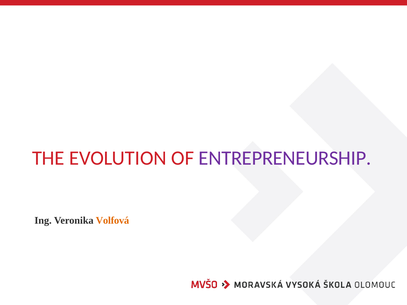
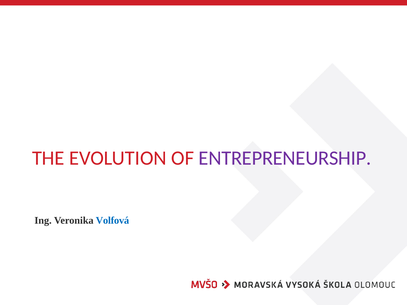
Volfová colour: orange -> blue
